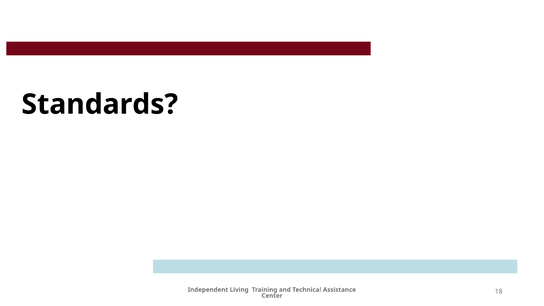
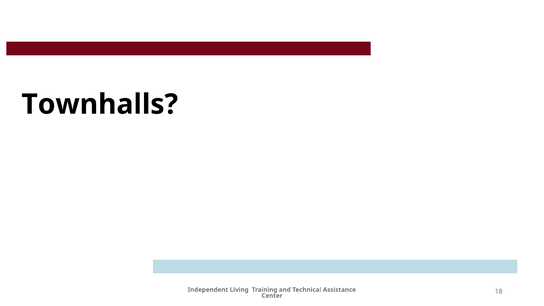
Standards: Standards -> Townhalls
